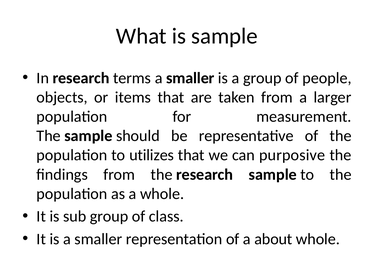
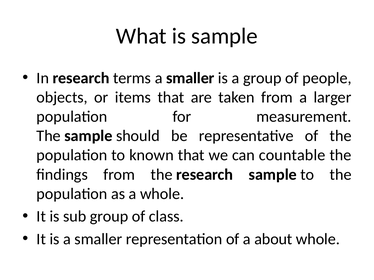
utilizes: utilizes -> known
purposive: purposive -> countable
